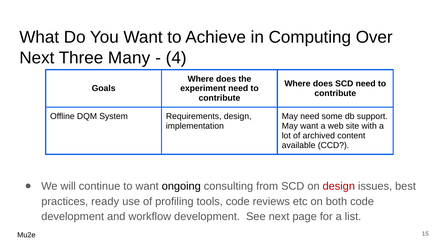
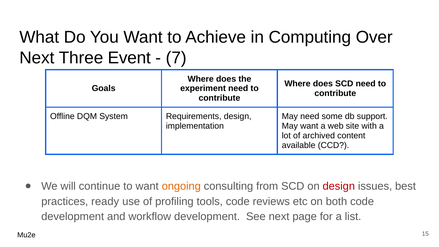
Many: Many -> Event
4: 4 -> 7
ongoing colour: black -> orange
